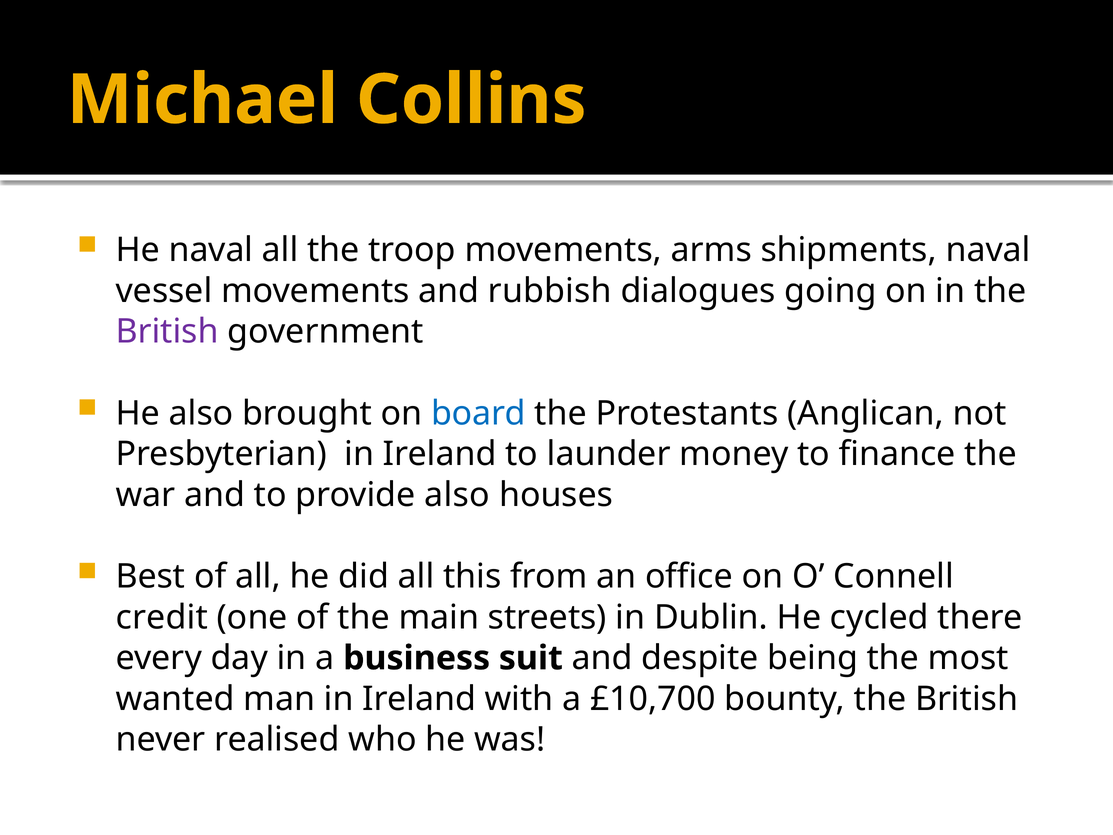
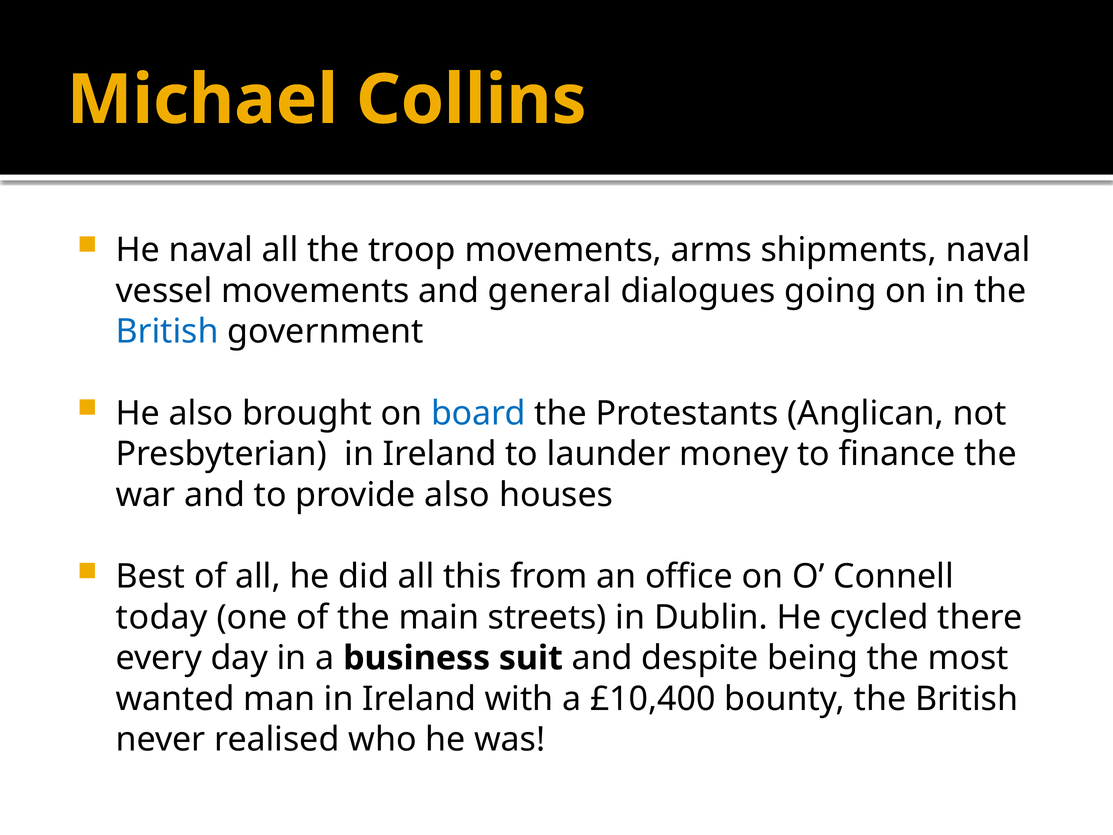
rubbish: rubbish -> general
British at (167, 332) colour: purple -> blue
credit: credit -> today
£10,700: £10,700 -> £10,400
